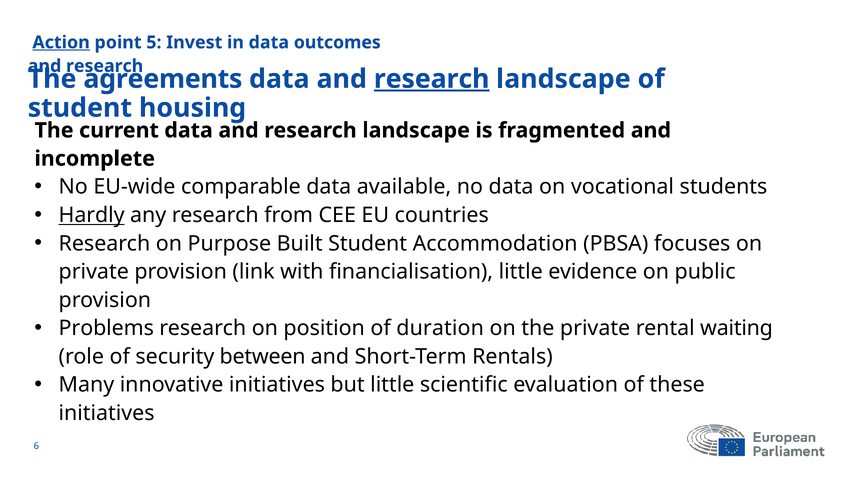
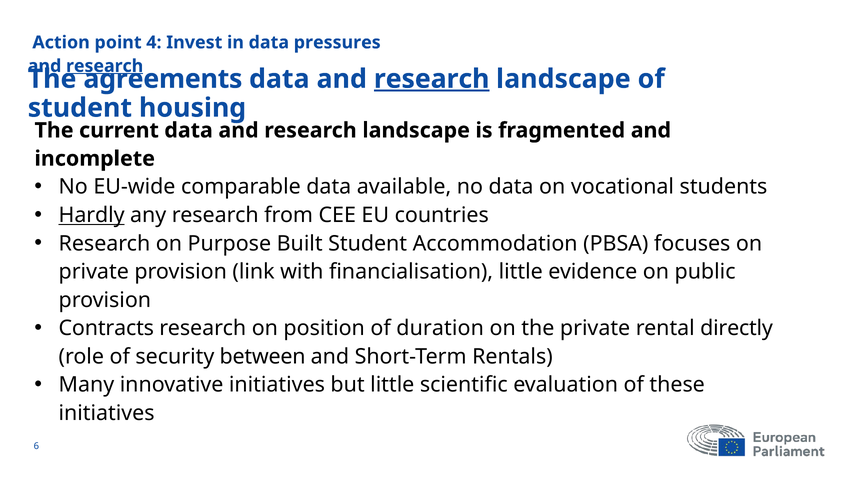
Action underline: present -> none
5: 5 -> 4
outcomes: outcomes -> pressures
research at (105, 66) underline: none -> present
Problems: Problems -> Contracts
waiting: waiting -> directly
